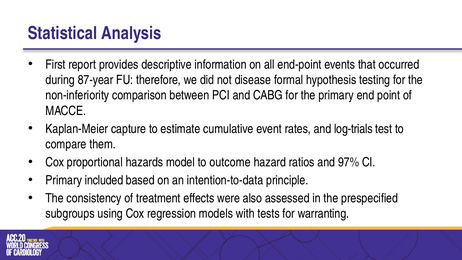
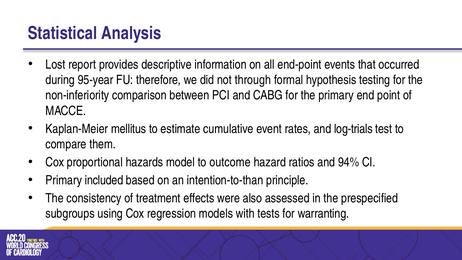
First: First -> Lost
87-year: 87-year -> 95-year
disease: disease -> through
capture: capture -> mellitus
97%: 97% -> 94%
intention-to-data: intention-to-data -> intention-to-than
